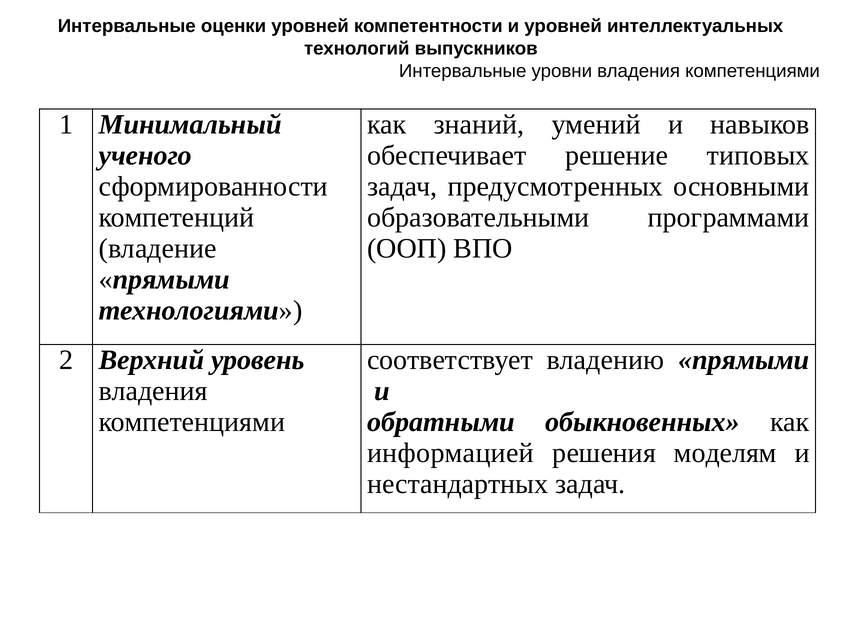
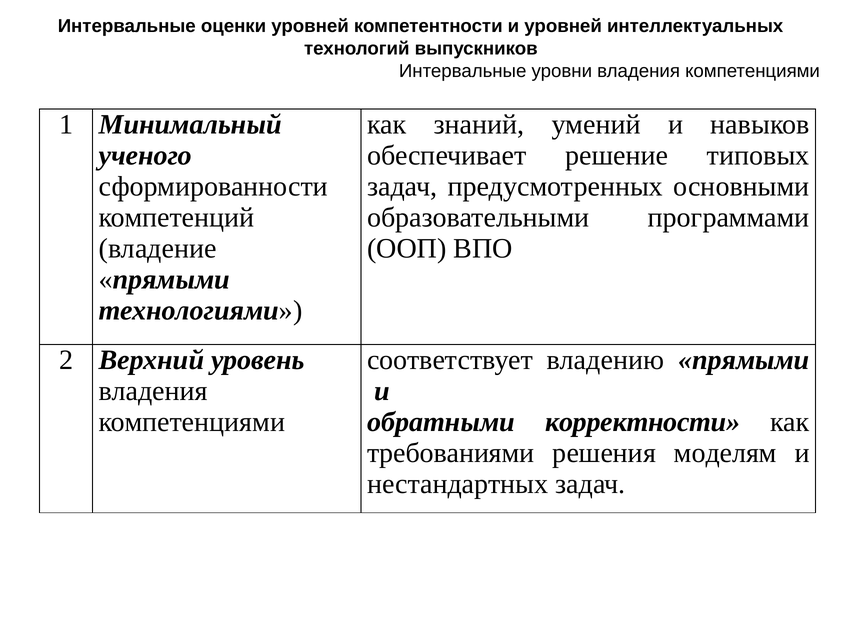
обыкновенных: обыкновенных -> корректности
информацией: информацией -> требованиями
